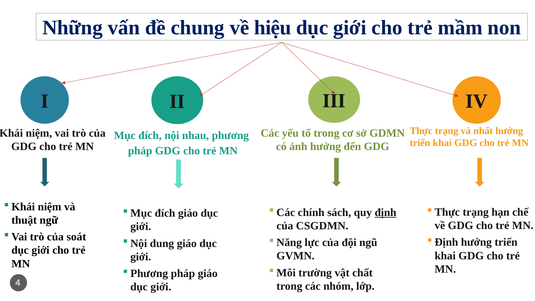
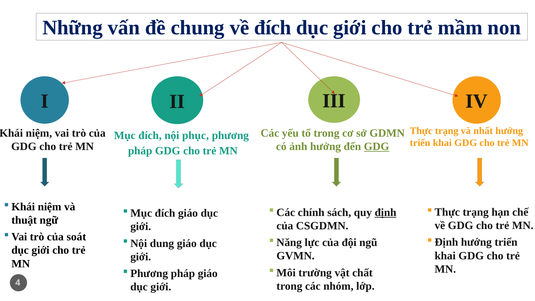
về hiệu: hiệu -> đích
nhau: nhau -> phục
GDG at (377, 147) underline: none -> present
